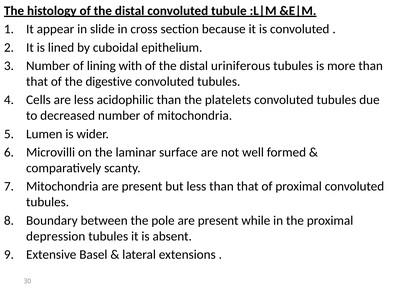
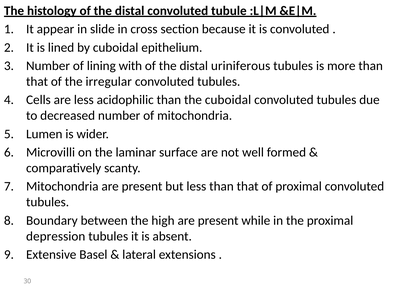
digestive: digestive -> irregular
the platelets: platelets -> cuboidal
pole: pole -> high
